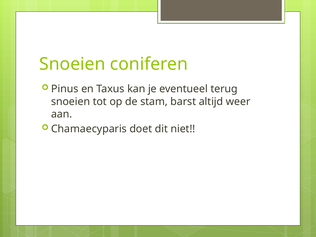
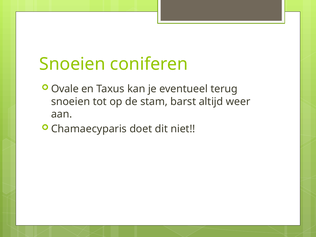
Pinus: Pinus -> Ovale
